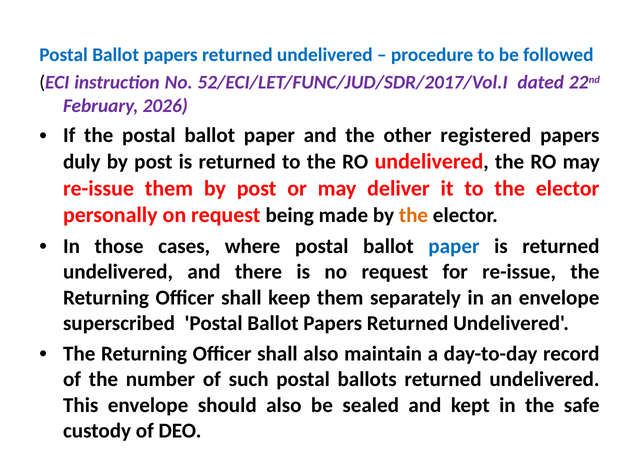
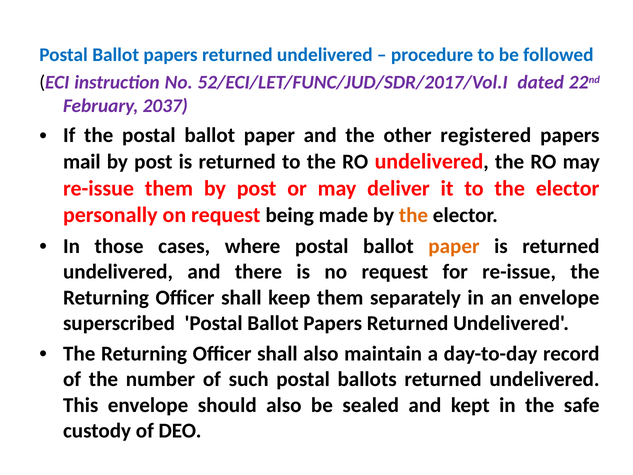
2026: 2026 -> 2037
duly: duly -> mail
paper at (454, 246) colour: blue -> orange
